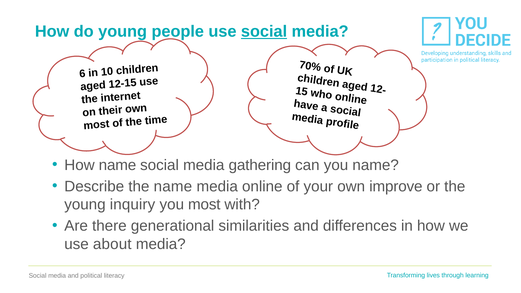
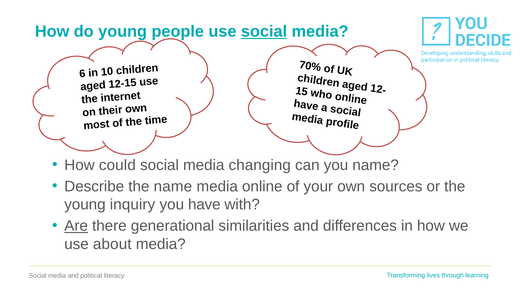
How name: name -> could
gathering: gathering -> changing
improve: improve -> sources
you most: most -> have
Are underline: none -> present
